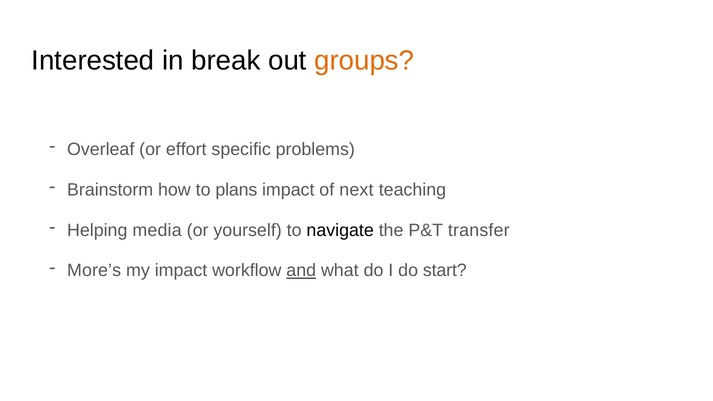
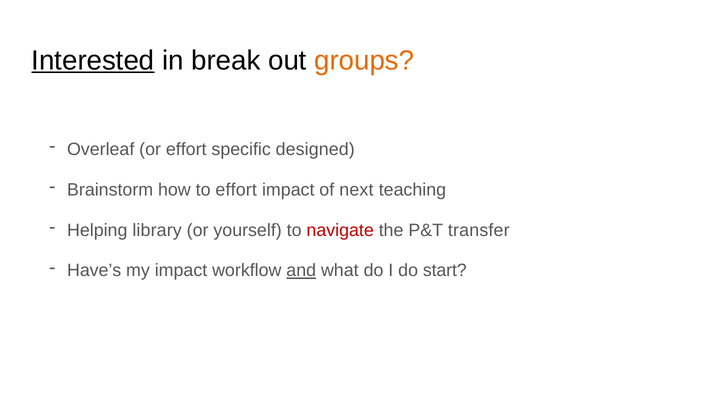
Interested underline: none -> present
problems: problems -> designed
to plans: plans -> effort
media: media -> library
navigate colour: black -> red
More’s: More’s -> Have’s
